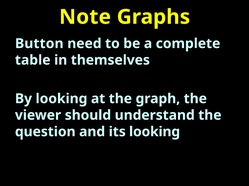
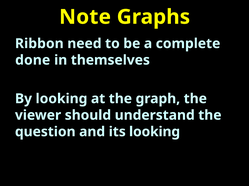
Button: Button -> Ribbon
table: table -> done
